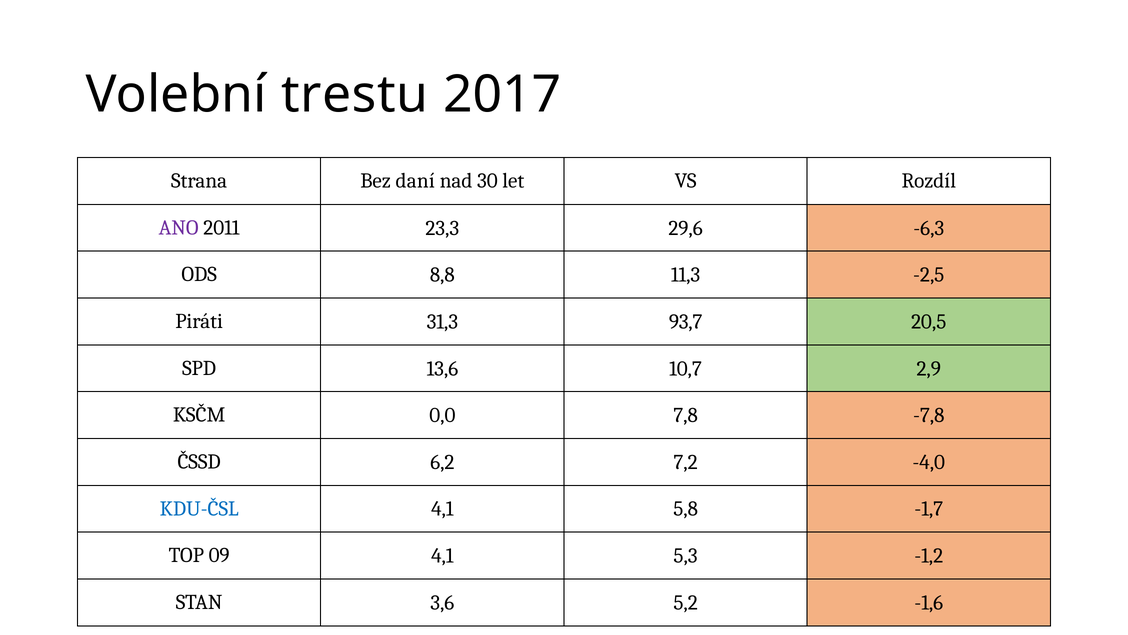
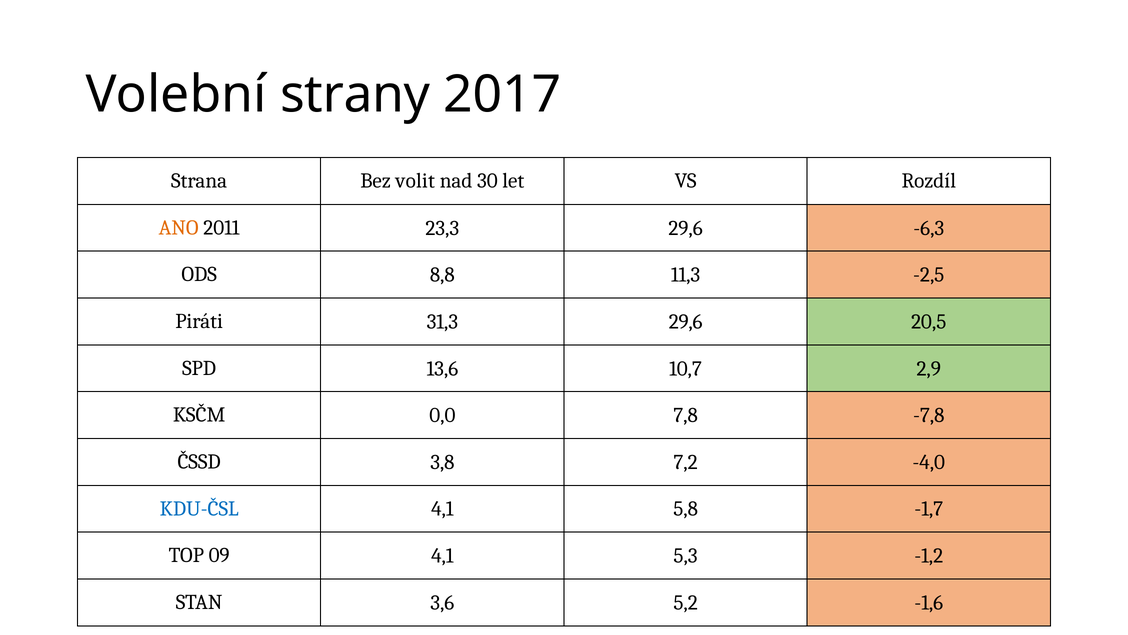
trestu: trestu -> strany
daní: daní -> volit
ANO colour: purple -> orange
31,3 93,7: 93,7 -> 29,6
6,2: 6,2 -> 3,8
